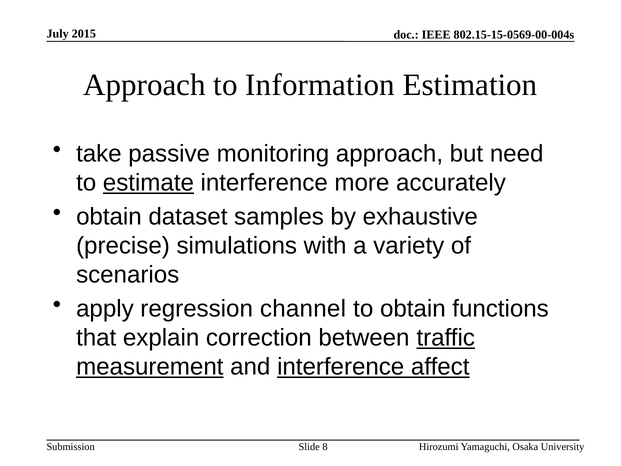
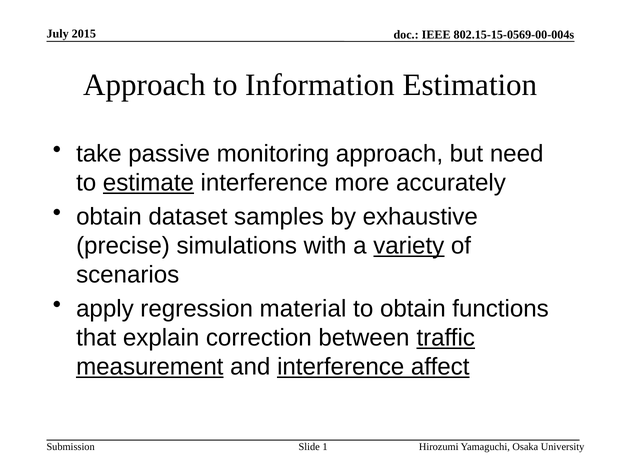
variety underline: none -> present
channel: channel -> material
8: 8 -> 1
